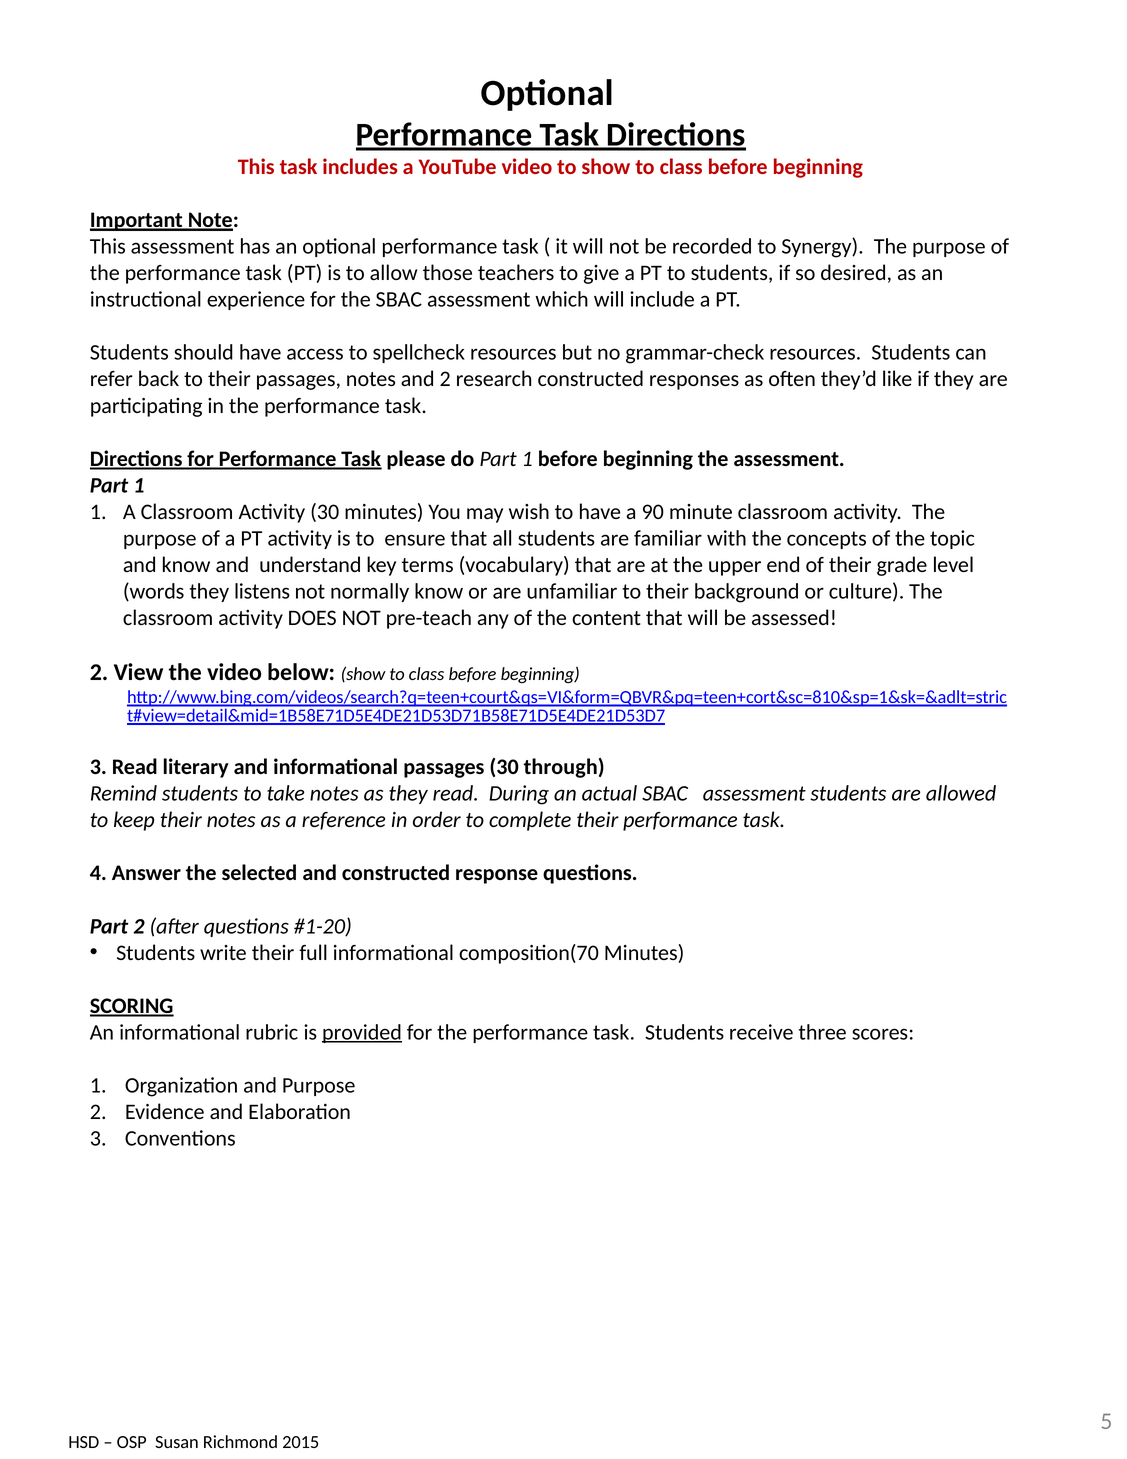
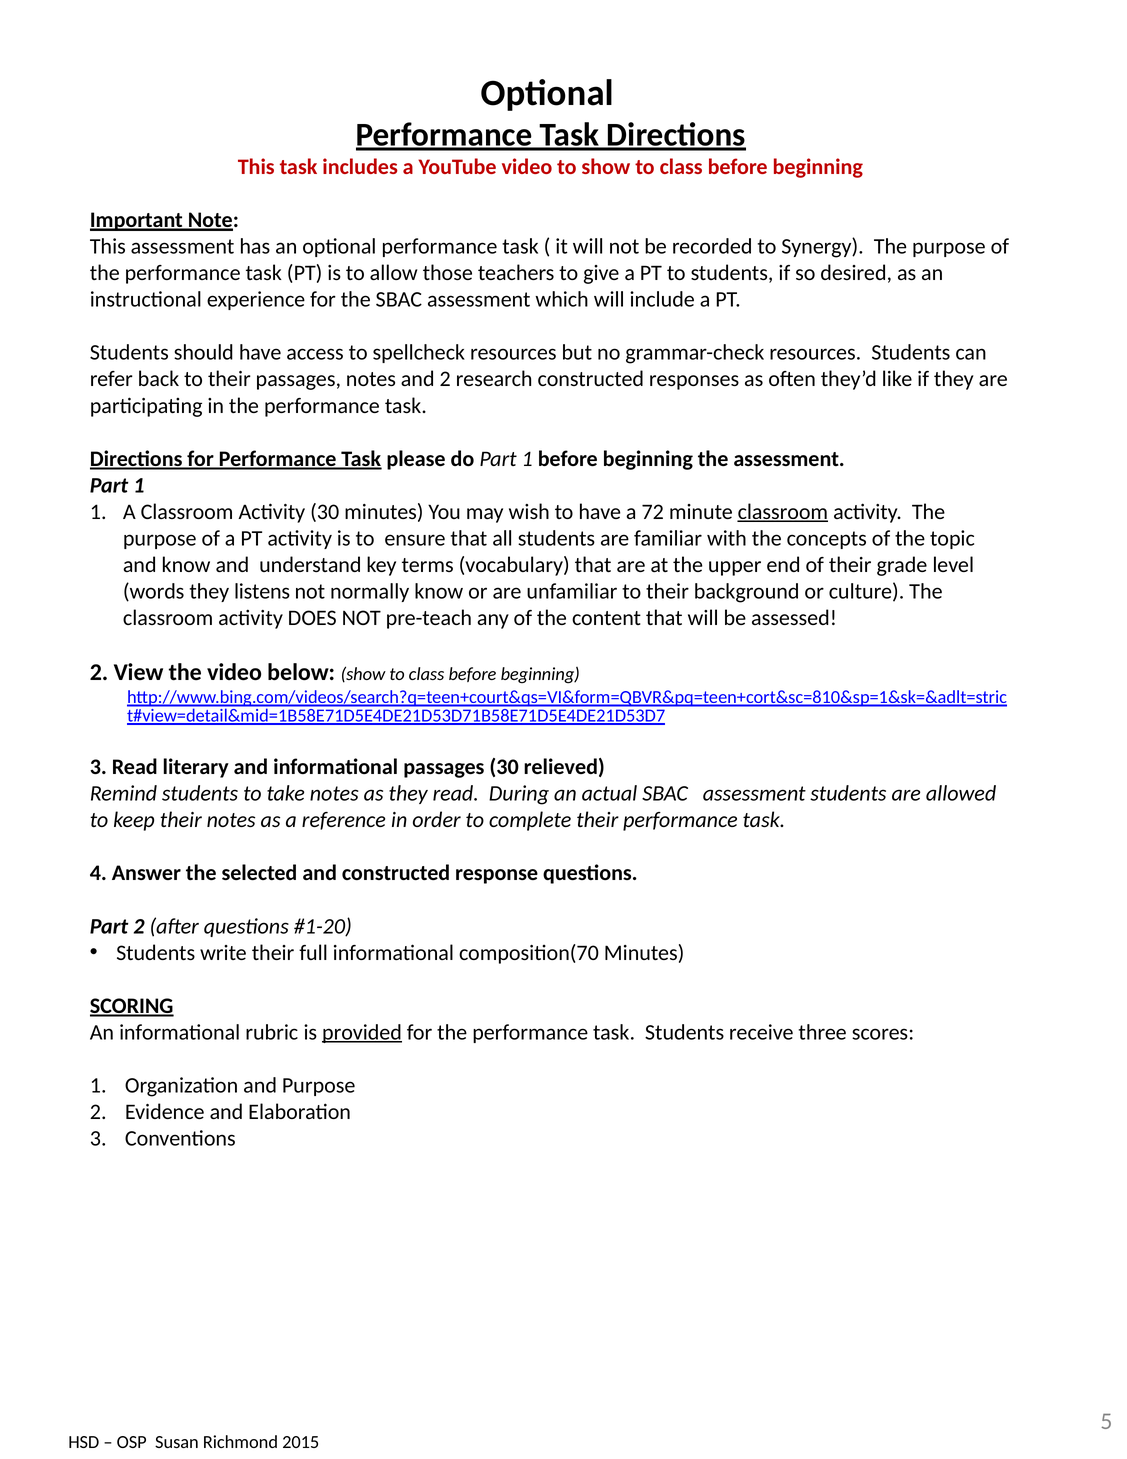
90: 90 -> 72
classroom at (783, 512) underline: none -> present
through: through -> relieved
